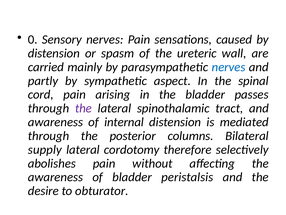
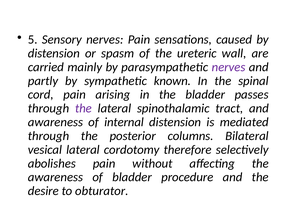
0: 0 -> 5
nerves at (229, 67) colour: blue -> purple
aspect: aspect -> known
supply: supply -> vesical
peristalsis: peristalsis -> procedure
